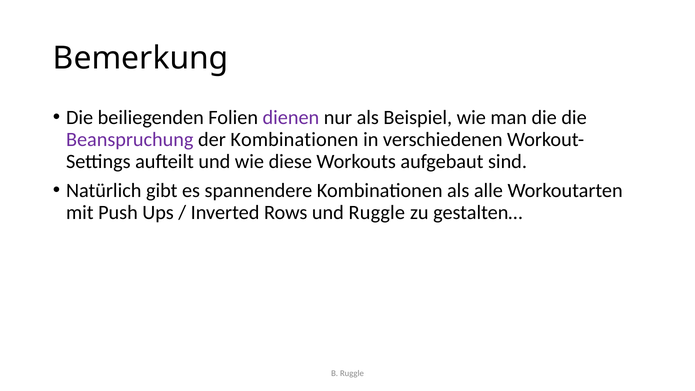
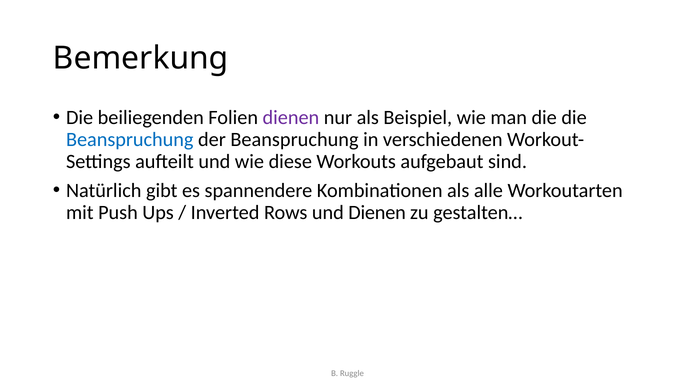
Beanspruchung at (130, 139) colour: purple -> blue
der Kombinationen: Kombinationen -> Beanspruchung
und Ruggle: Ruggle -> Dienen
